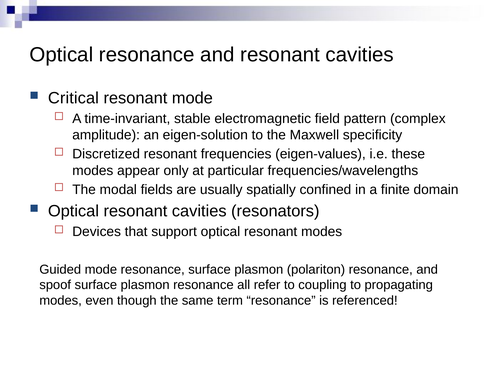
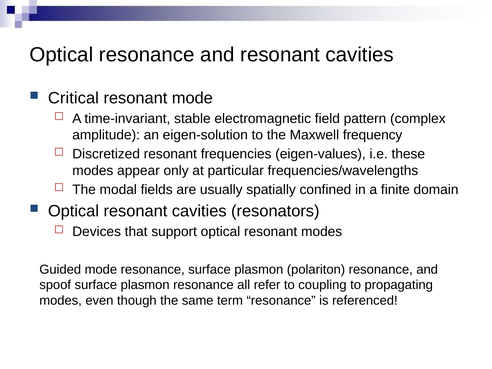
specificity: specificity -> frequency
